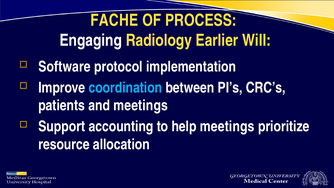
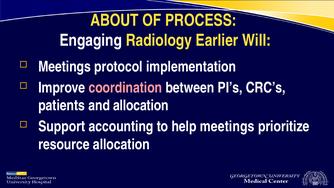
FACHE: FACHE -> ABOUT
Software at (64, 67): Software -> Meetings
coordination colour: light blue -> pink
and meetings: meetings -> allocation
